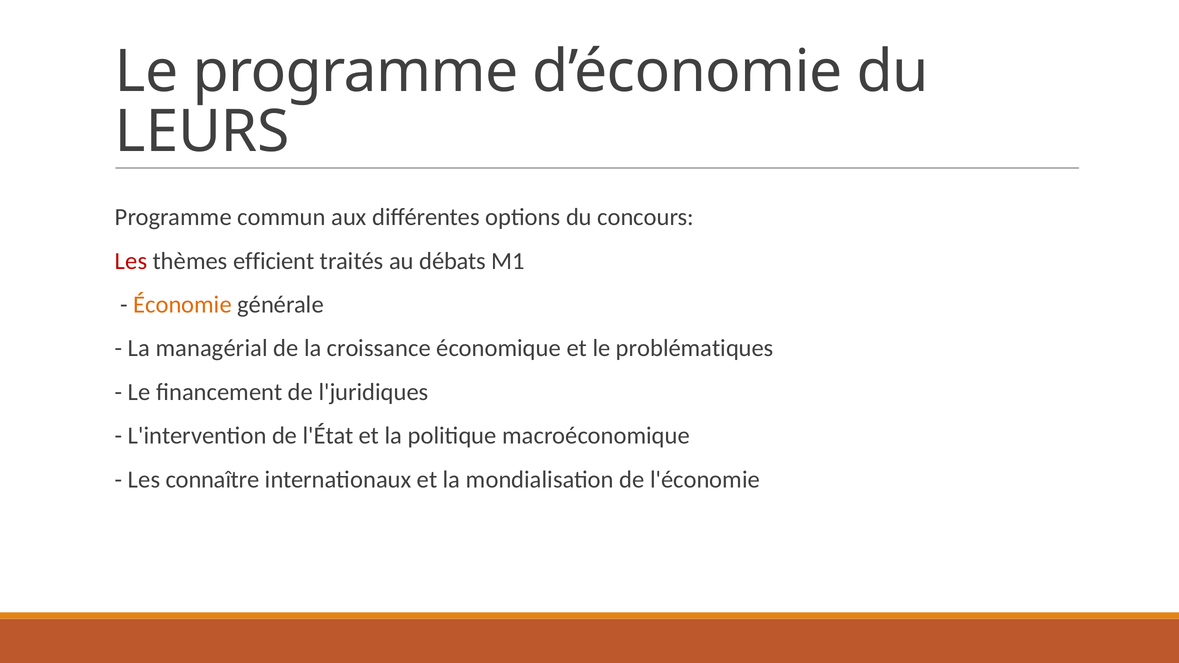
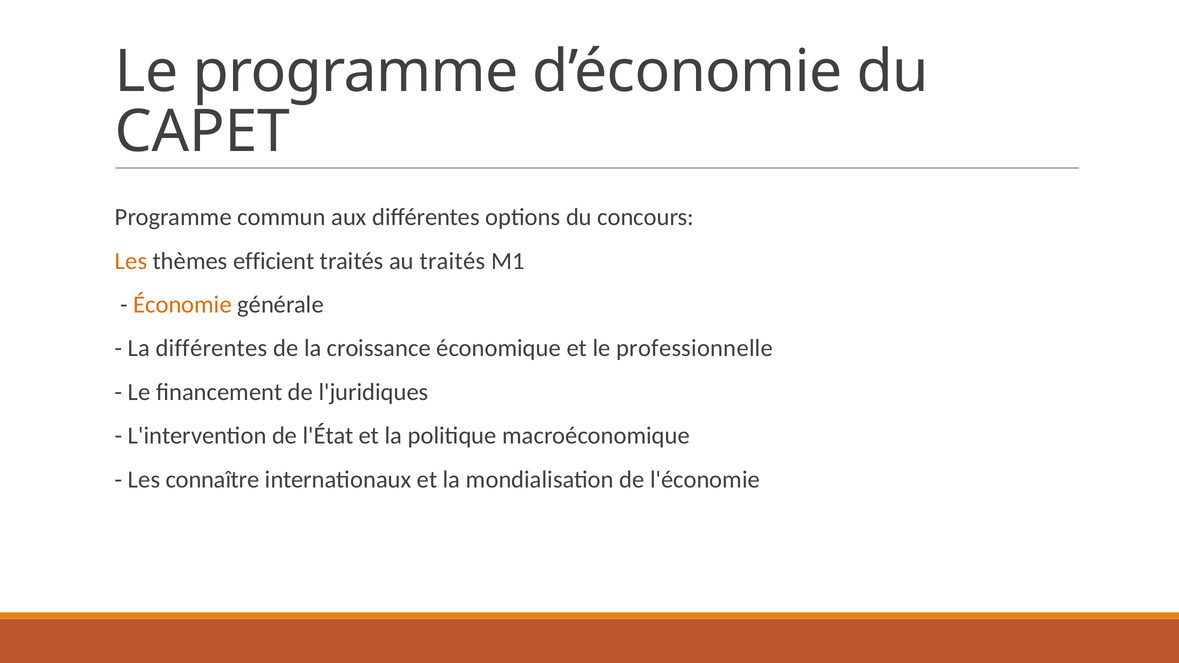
LEURS: LEURS -> CAPET
Les at (131, 261) colour: red -> orange
au débats: débats -> traités
La managérial: managérial -> différentes
problématiques: problématiques -> professionnelle
